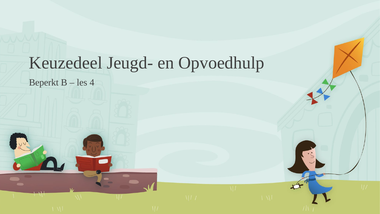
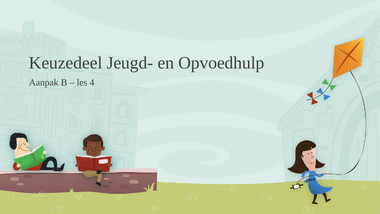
Beperkt: Beperkt -> Aanpak
